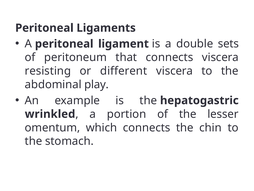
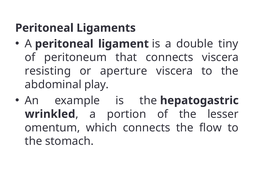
sets: sets -> tiny
different: different -> aperture
chin: chin -> flow
